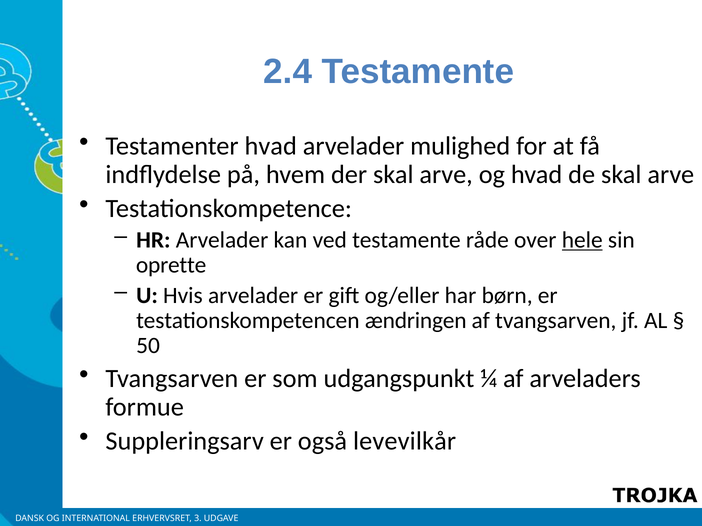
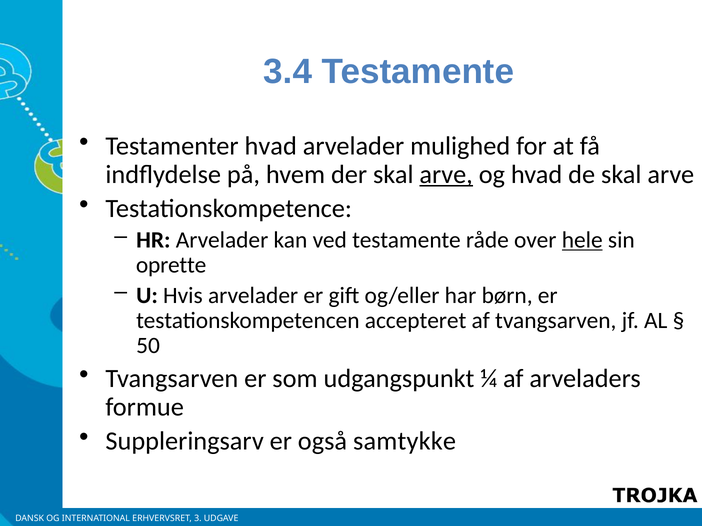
2.4: 2.4 -> 3.4
arve at (446, 175) underline: none -> present
ændringen: ændringen -> accepteret
levevilkår: levevilkår -> samtykke
